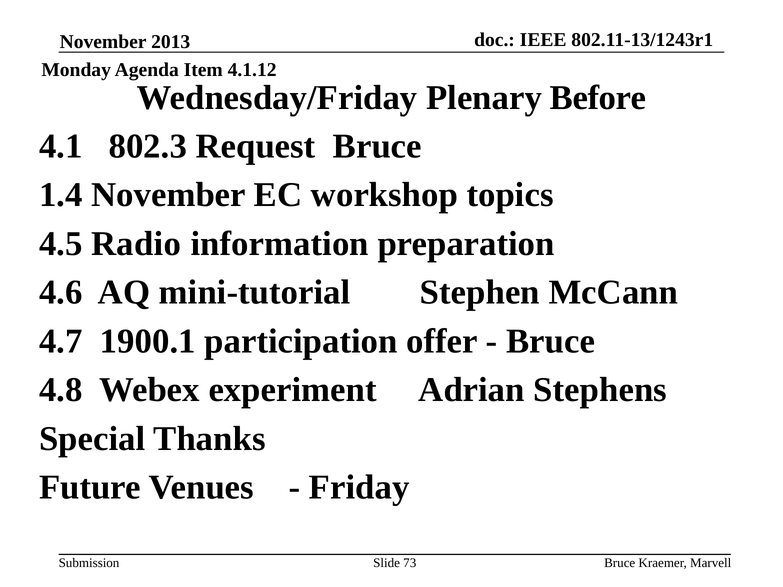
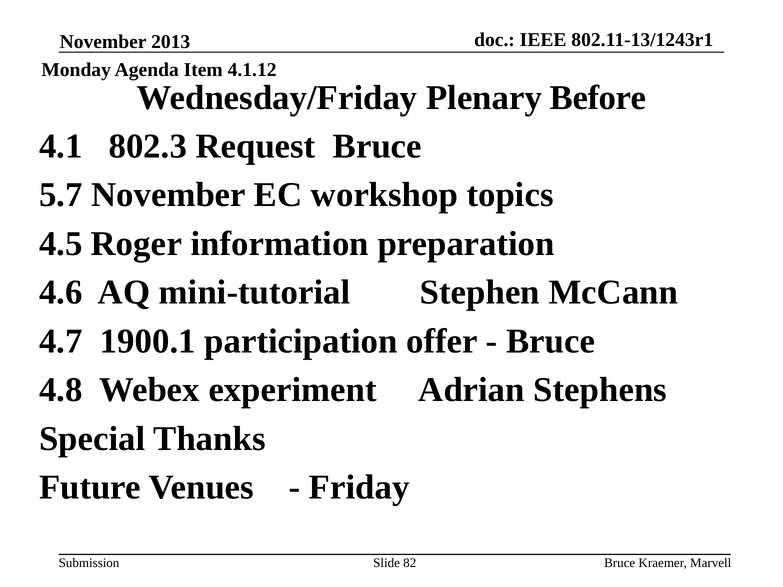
1.4: 1.4 -> 5.7
Radio: Radio -> Roger
73: 73 -> 82
